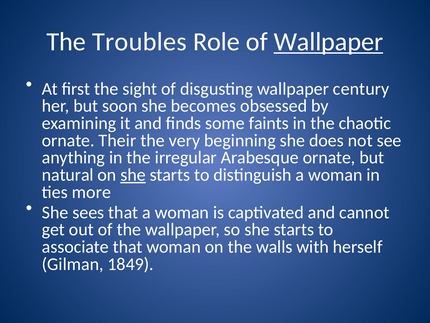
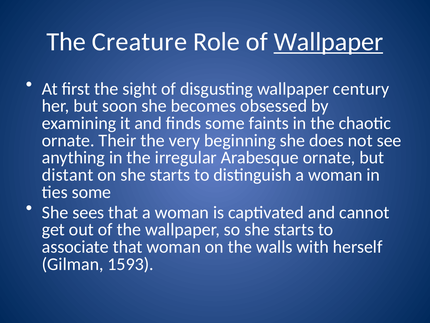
Troubles: Troubles -> Creature
natural: natural -> distant
she at (133, 175) underline: present -> none
ties more: more -> some
1849: 1849 -> 1593
